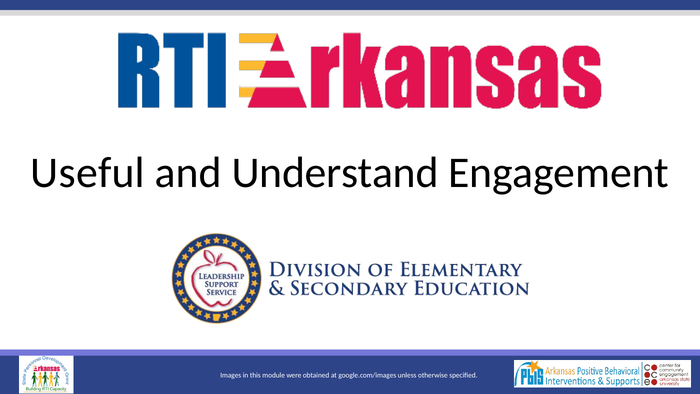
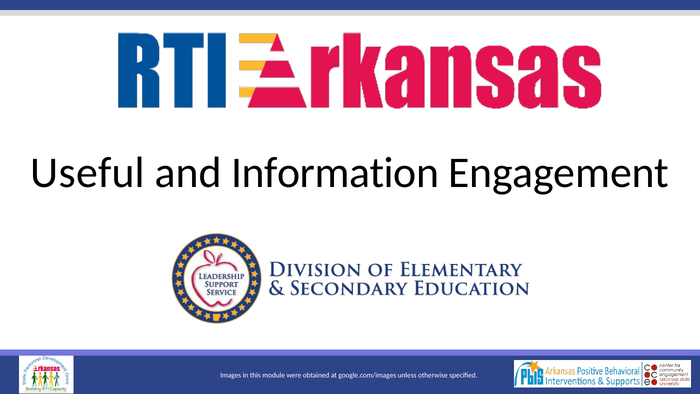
Understand: Understand -> Information
